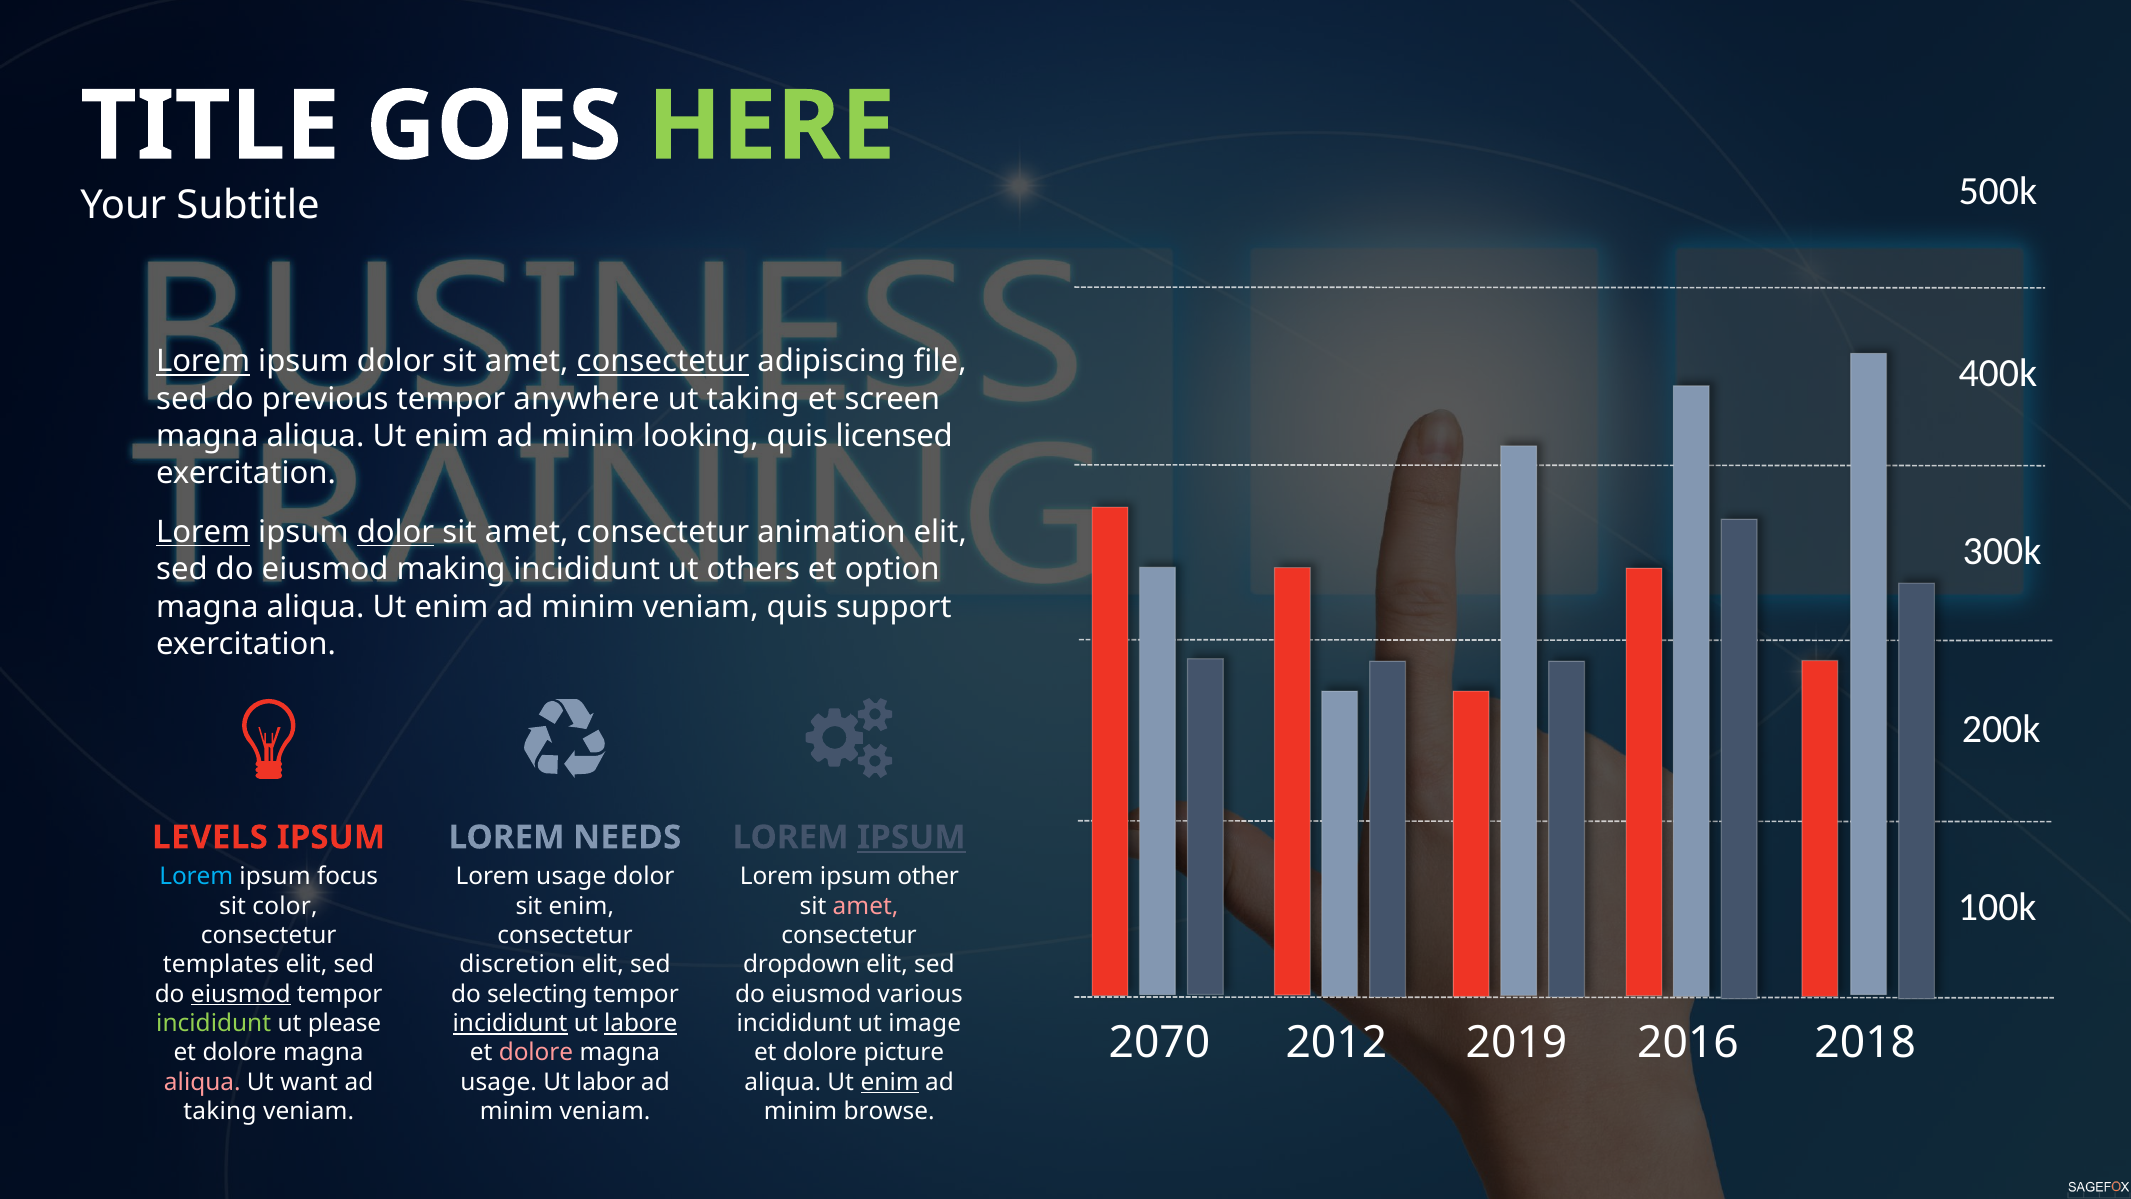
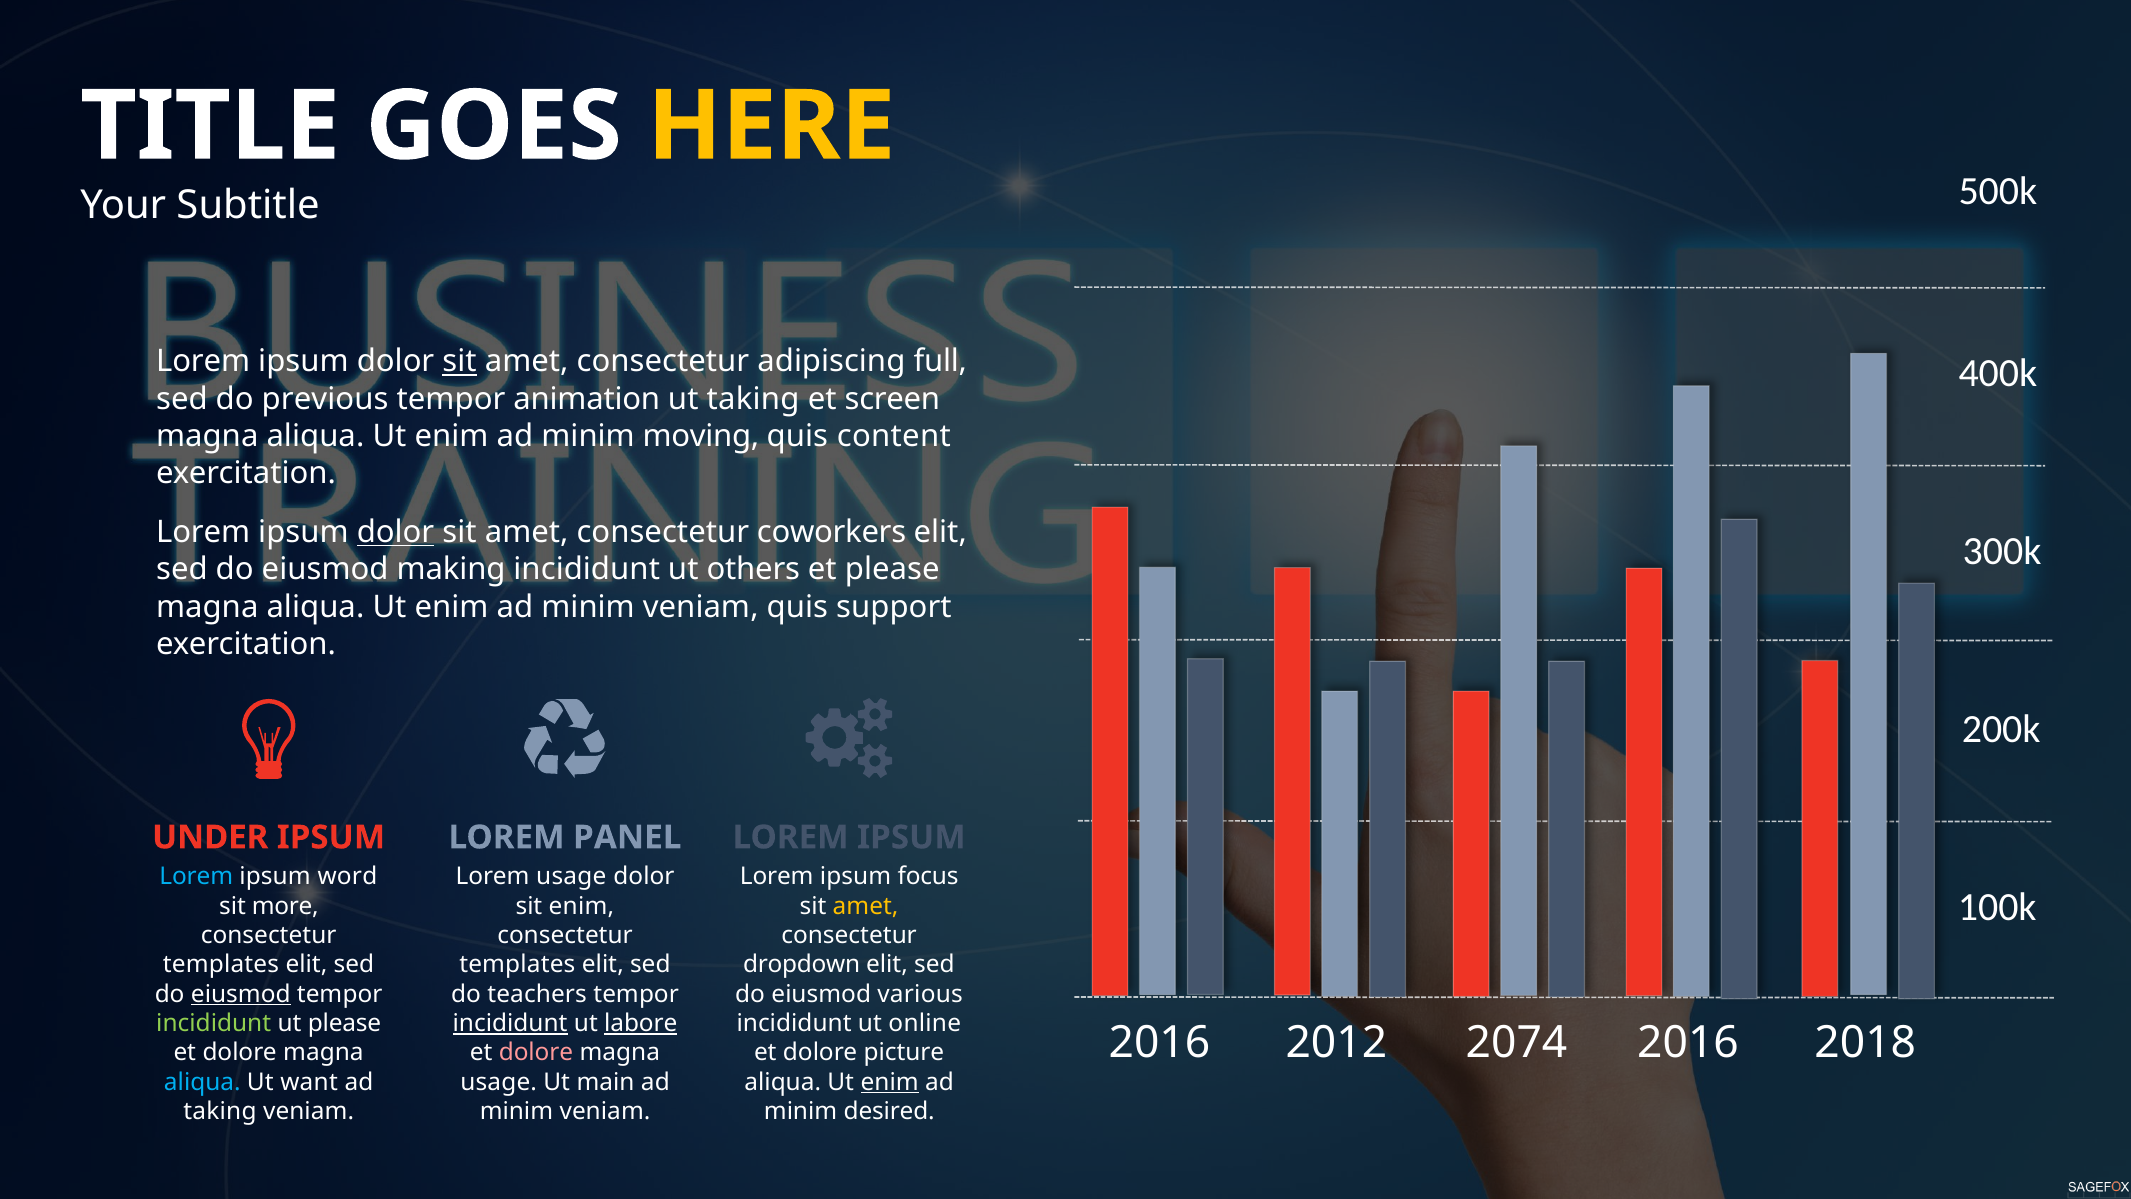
HERE colour: light green -> yellow
Lorem at (203, 361) underline: present -> none
sit at (460, 361) underline: none -> present
consectetur at (663, 361) underline: present -> none
file: file -> full
anywhere: anywhere -> animation
looking: looking -> moving
licensed: licensed -> content
Lorem at (203, 532) underline: present -> none
animation: animation -> coworkers
et option: option -> please
LEVELS: LEVELS -> UNDER
NEEDS: NEEDS -> PANEL
IPSUM at (911, 837) underline: present -> none
focus: focus -> word
other: other -> focus
color: color -> more
amet at (866, 906) colour: pink -> yellow
discretion at (517, 965): discretion -> templates
selecting: selecting -> teachers
image: image -> online
2070 at (1159, 1043): 2070 -> 2016
2019: 2019 -> 2074
aliqua at (202, 1082) colour: pink -> light blue
labor: labor -> main
browse: browse -> desired
